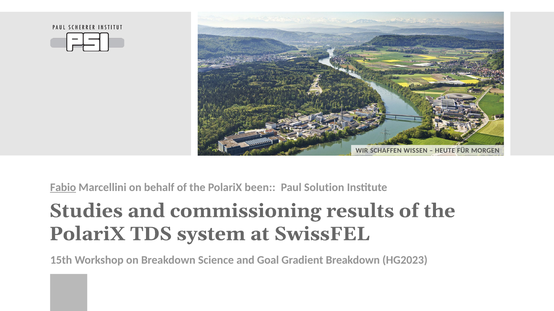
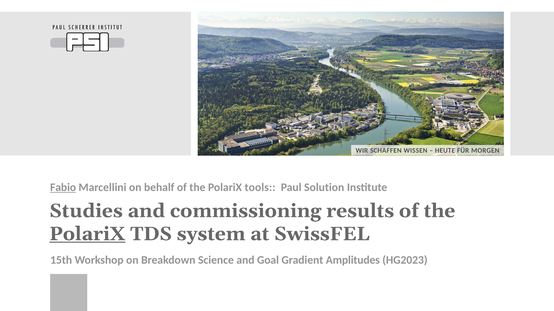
been: been -> tools
PolariX at (87, 234) underline: none -> present
Gradient Breakdown: Breakdown -> Amplitudes
